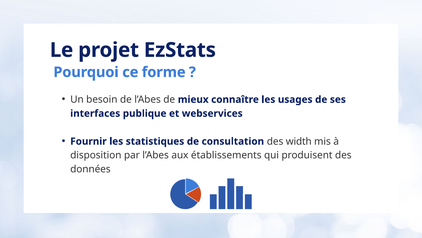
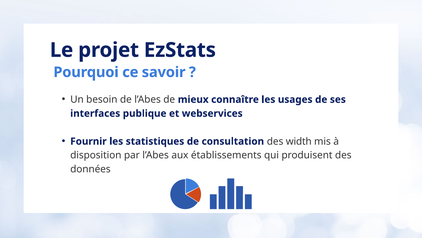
forme: forme -> savoir
